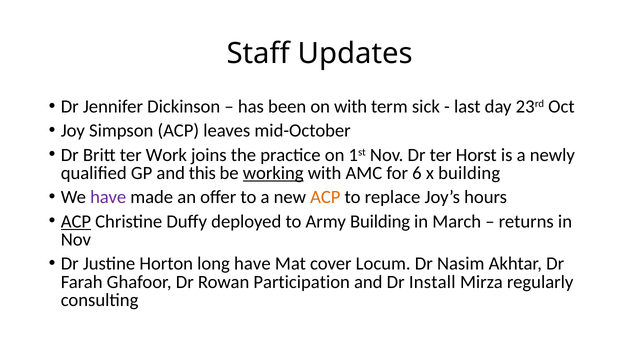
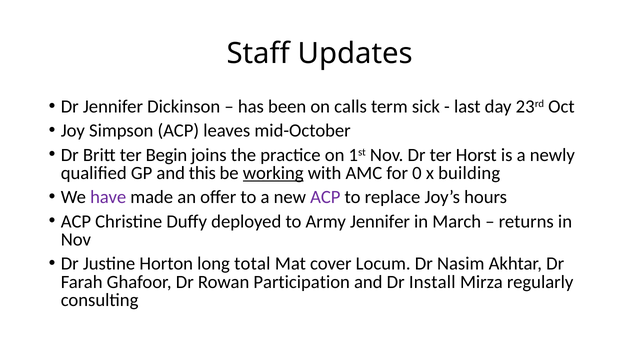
on with: with -> calls
Work: Work -> Begin
6: 6 -> 0
ACP at (325, 197) colour: orange -> purple
ACP at (76, 221) underline: present -> none
Army Building: Building -> Jennifer
long have: have -> total
